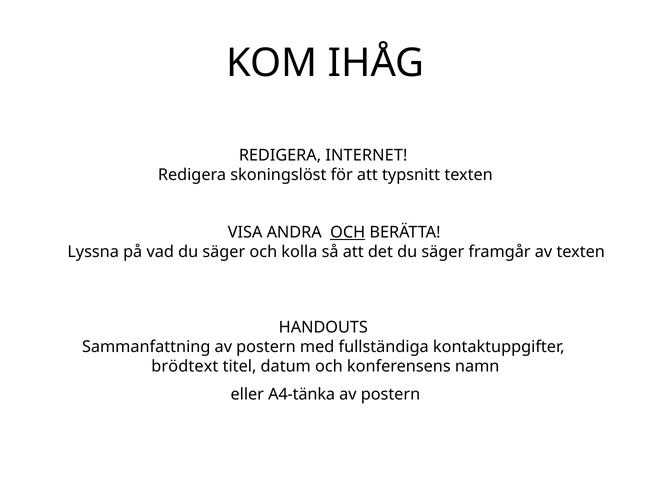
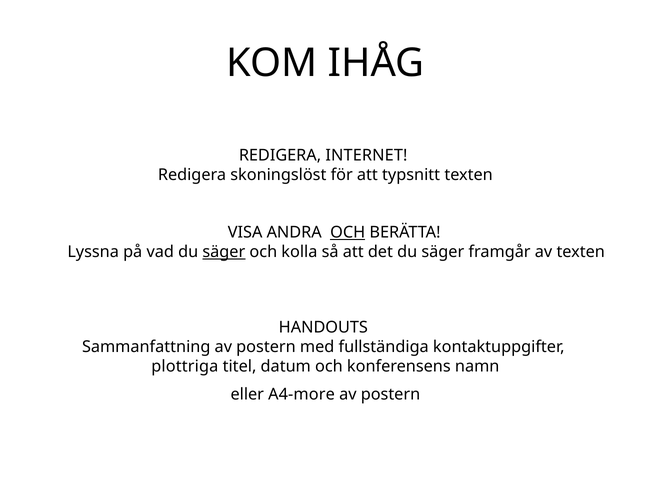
säger at (224, 252) underline: none -> present
brödtext: brödtext -> plottriga
A4-tänka: A4-tänka -> A4-more
